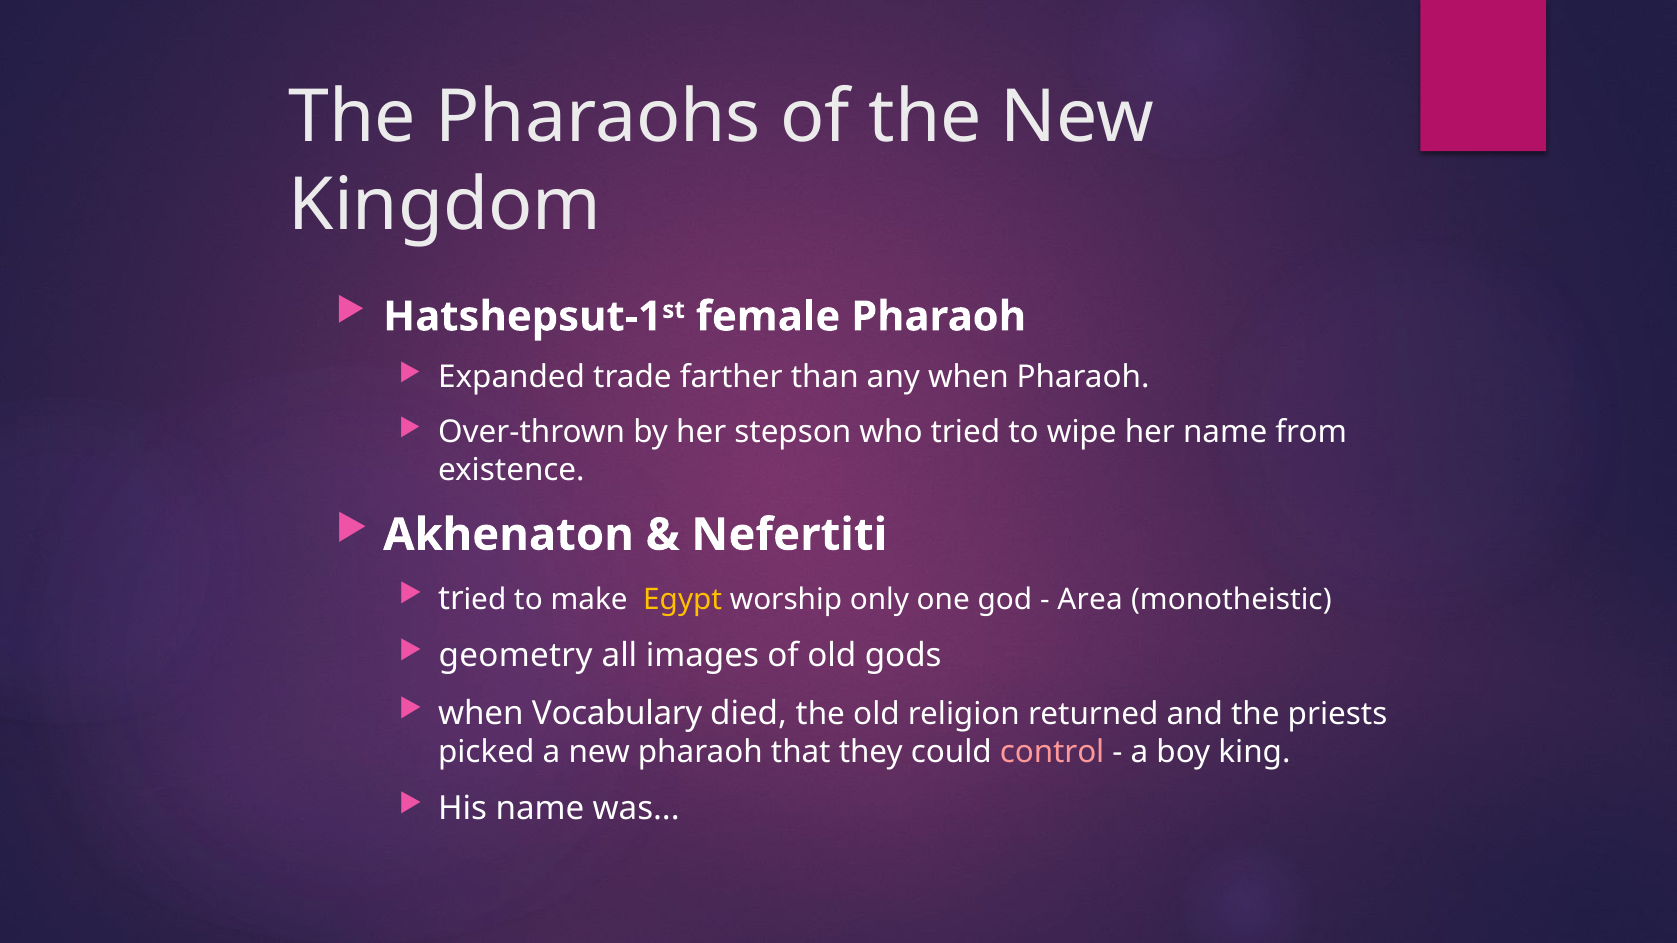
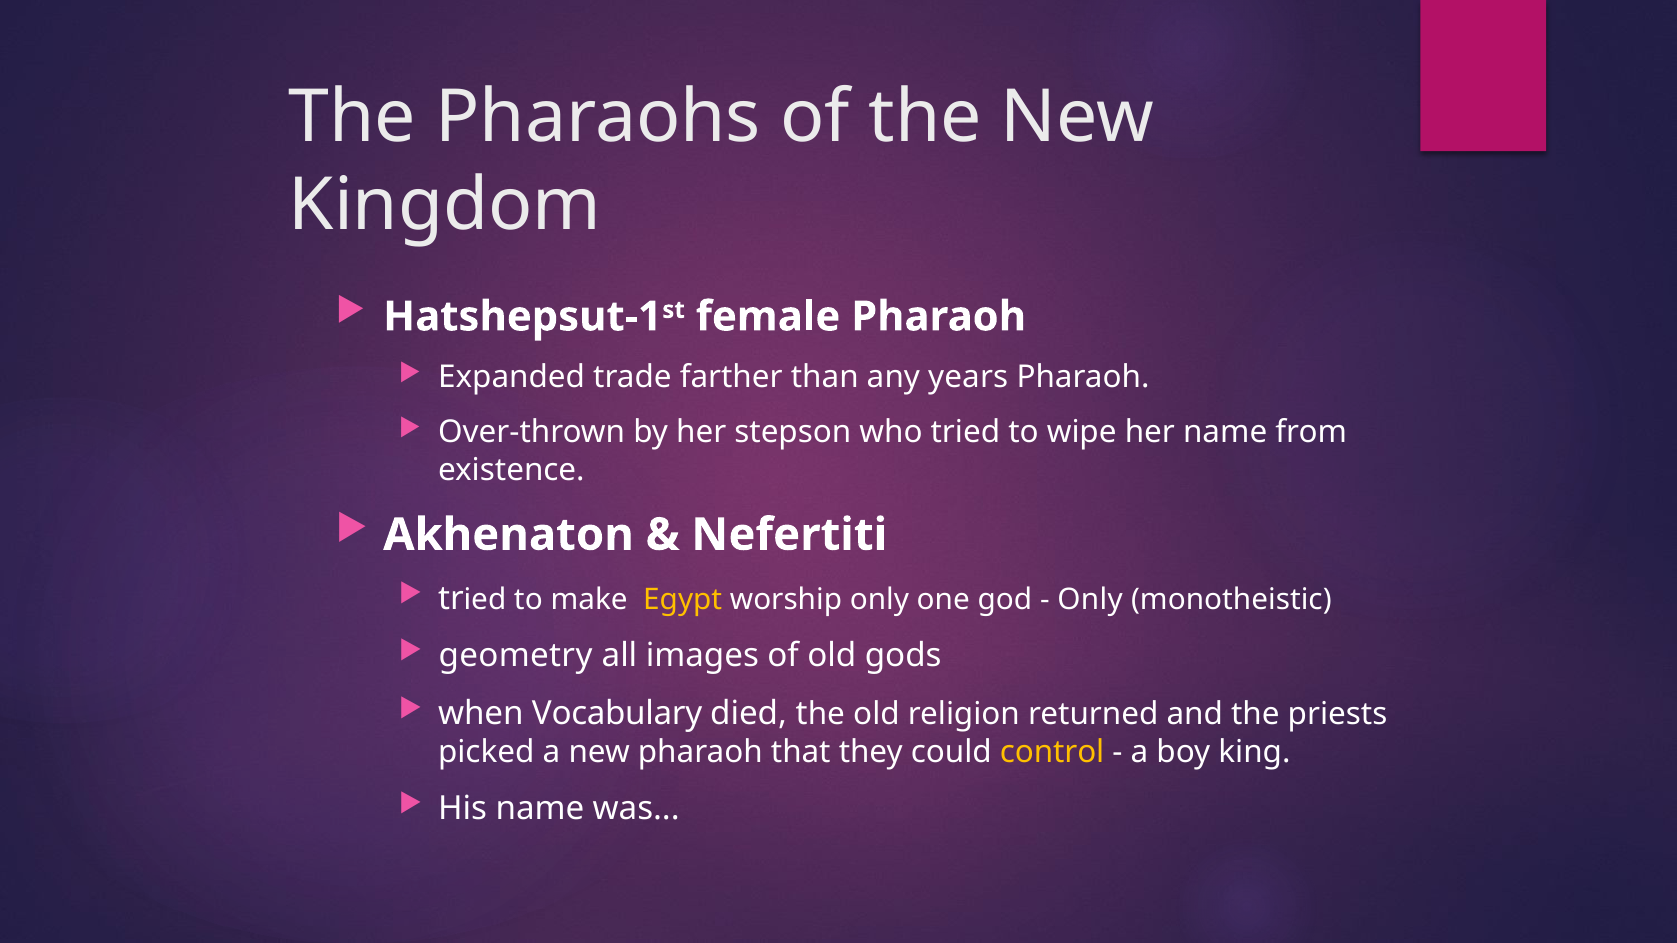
any when: when -> years
Area at (1090, 600): Area -> Only
control colour: pink -> yellow
